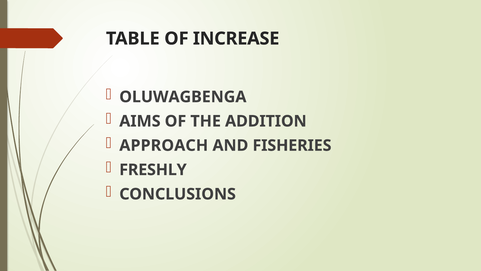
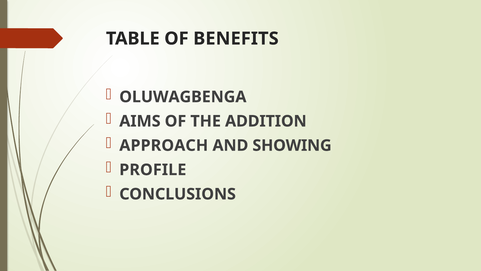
INCREASE: INCREASE -> BENEFITS
FISHERIES: FISHERIES -> SHOWING
FRESHLY: FRESHLY -> PROFILE
